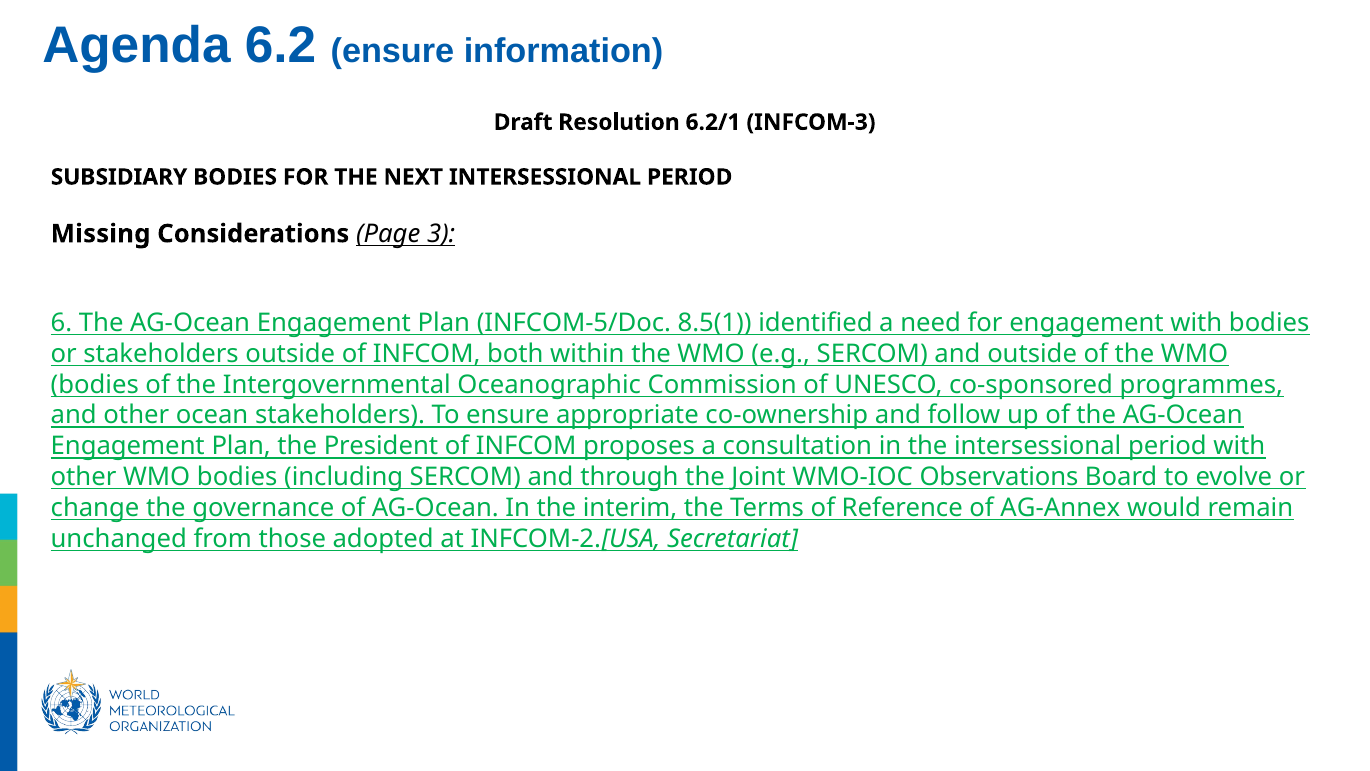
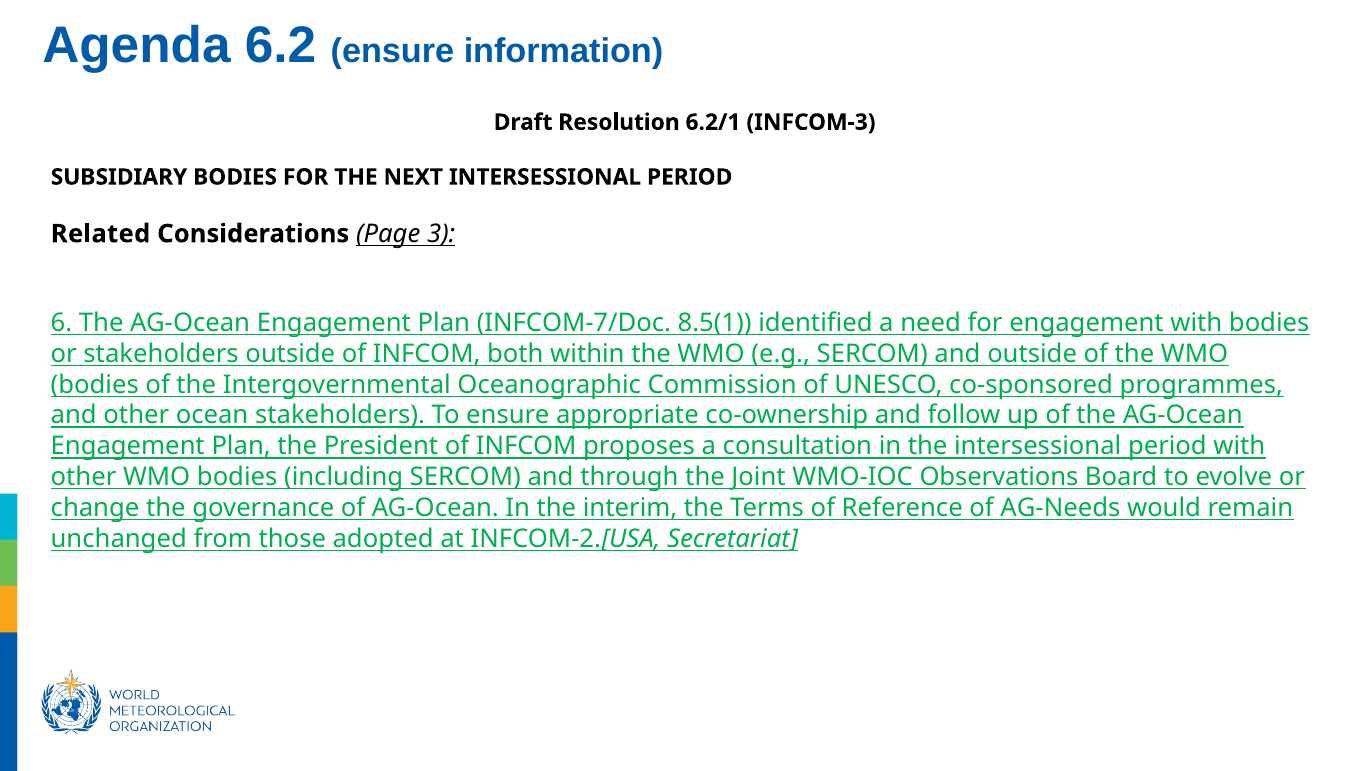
Missing: Missing -> Related
INFCOM-5/Doc: INFCOM-5/Doc -> INFCOM-7/Doc
AG-Annex: AG-Annex -> AG-Needs
